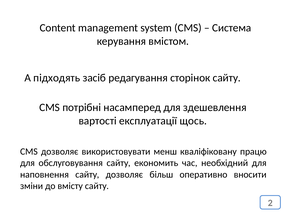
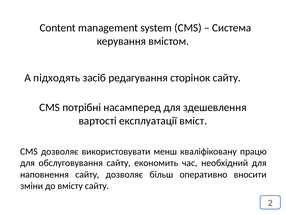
щось: щось -> вміст
